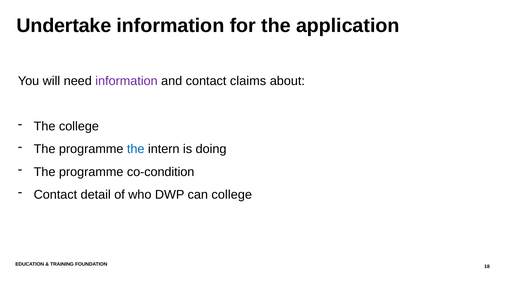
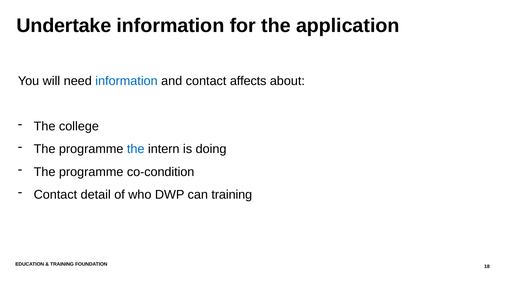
information at (126, 81) colour: purple -> blue
claims: claims -> affects
can college: college -> training
